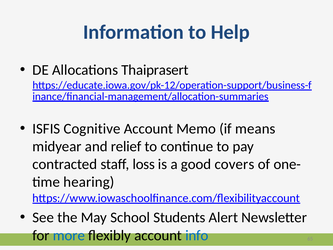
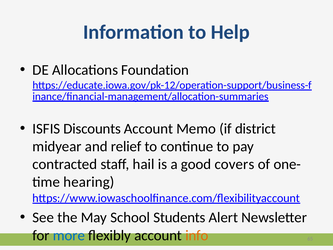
Thaiprasert: Thaiprasert -> Foundation
Cognitive: Cognitive -> Discounts
means: means -> district
loss: loss -> hail
info colour: blue -> orange
